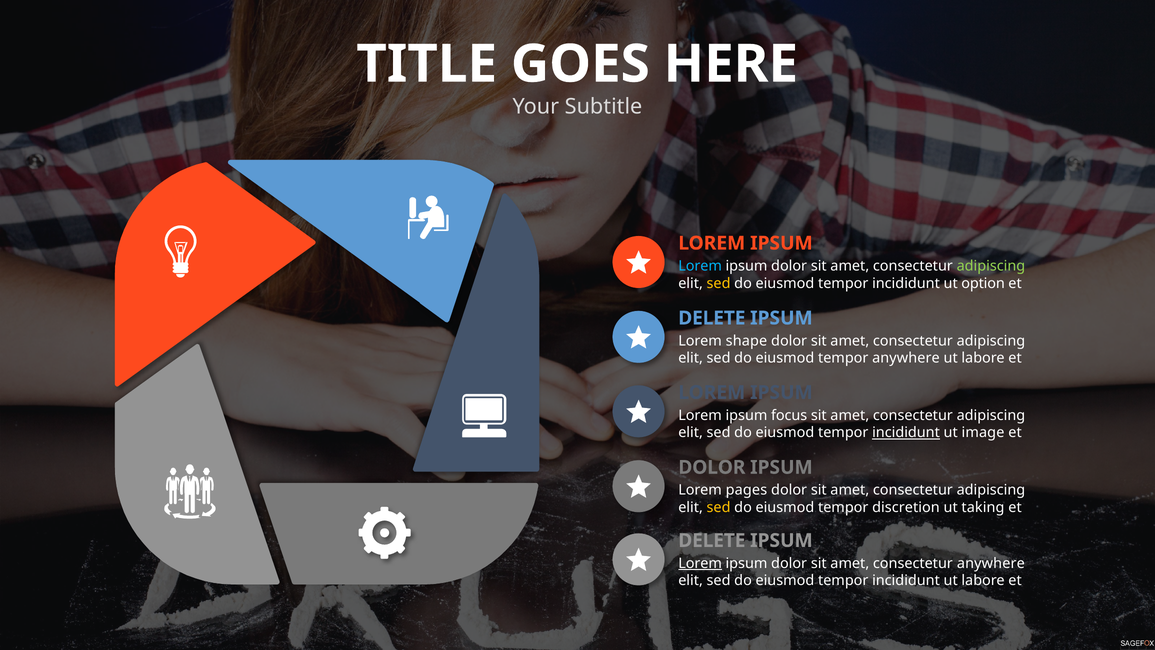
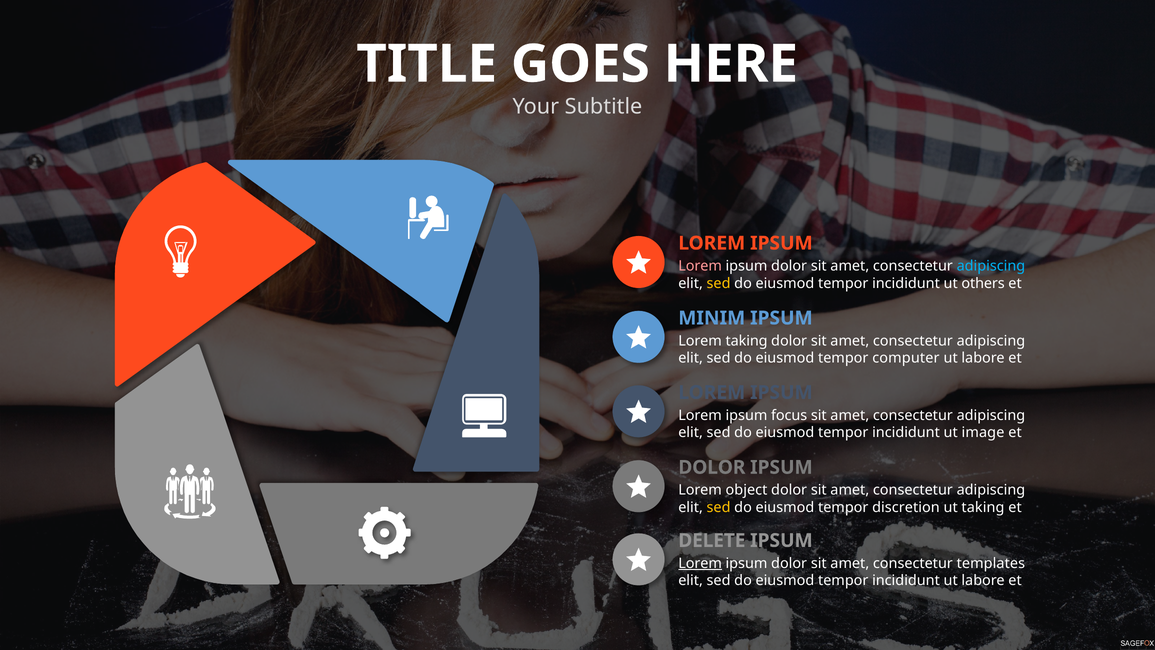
Lorem at (700, 266) colour: light blue -> pink
adipiscing at (991, 266) colour: light green -> light blue
option: option -> others
DELETE at (712, 318): DELETE -> MINIM
Lorem shape: shape -> taking
tempor anywhere: anywhere -> computer
incididunt at (906, 432) underline: present -> none
pages: pages -> object
consectetur anywhere: anywhere -> templates
